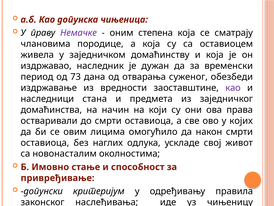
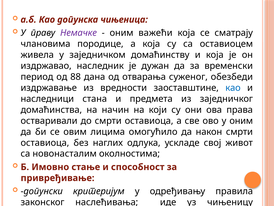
степена: степена -> важећи
73: 73 -> 88
као at (233, 88) colour: purple -> blue
у којих: којих -> оним
